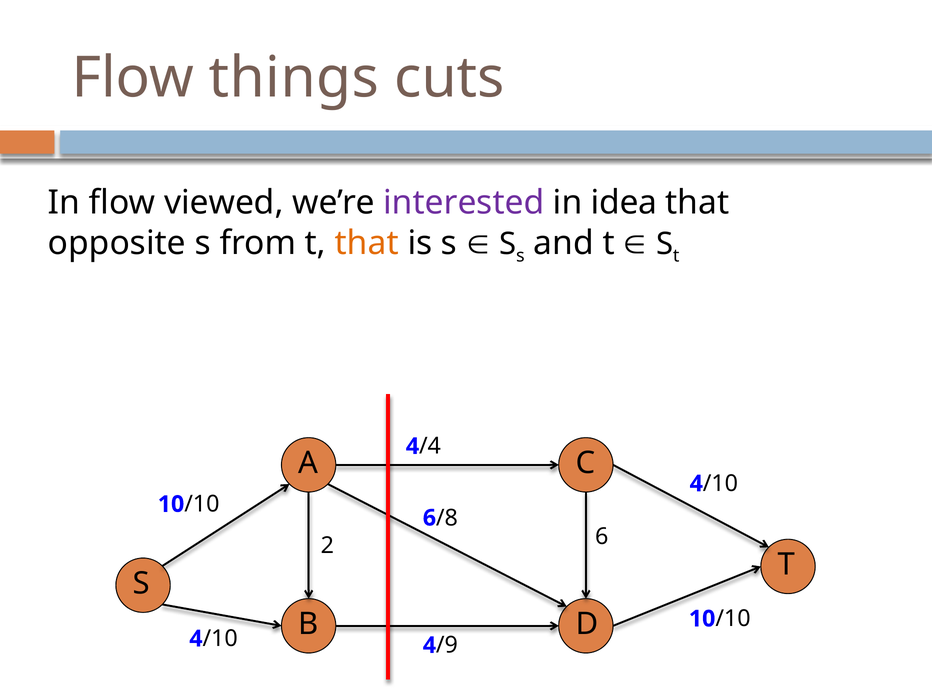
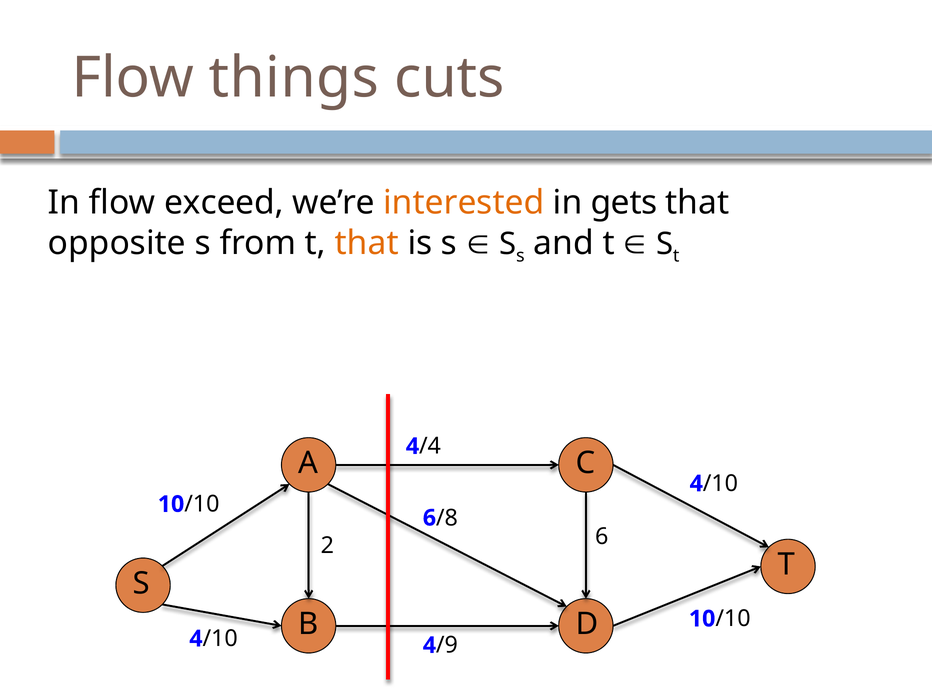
viewed: viewed -> exceed
interested colour: purple -> orange
idea: idea -> gets
